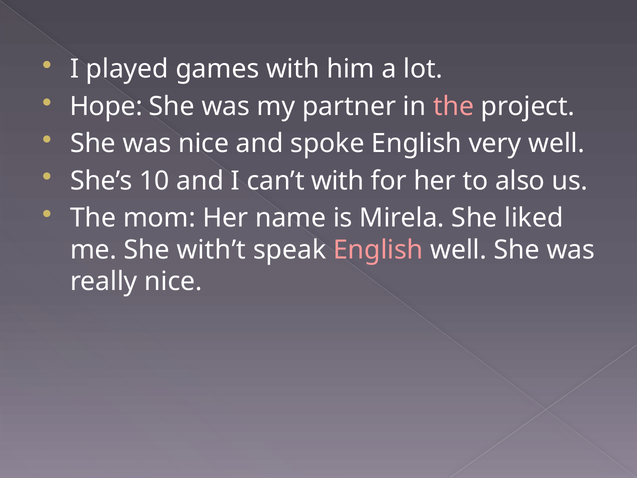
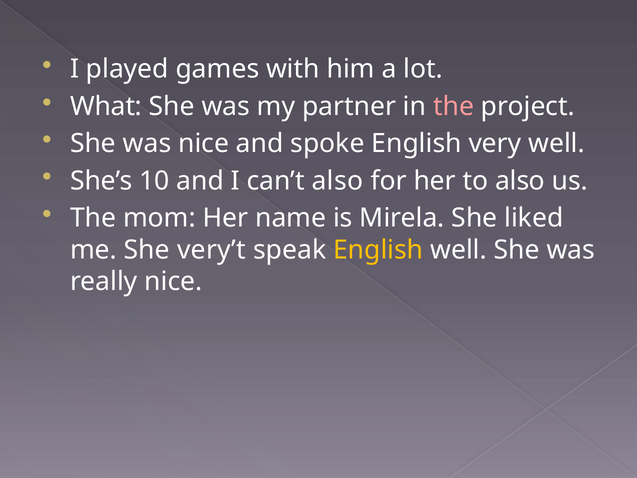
Hope: Hope -> What
can’t with: with -> also
with’t: with’t -> very’t
English at (378, 250) colour: pink -> yellow
